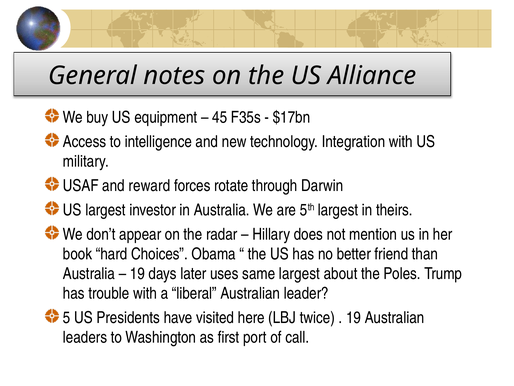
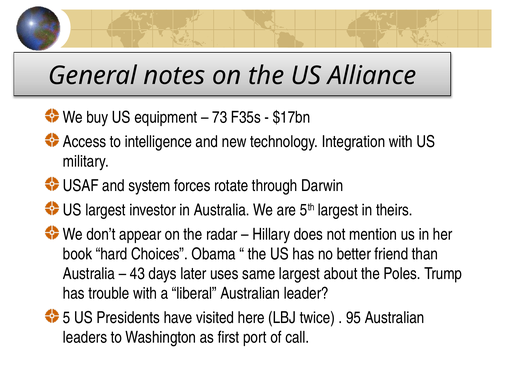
45: 45 -> 73
reward: reward -> system
19 at (137, 273): 19 -> 43
19 at (354, 317): 19 -> 95
